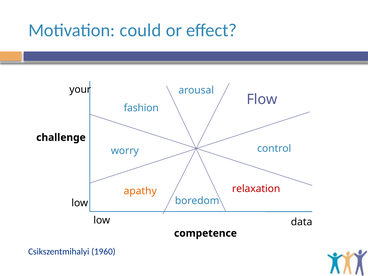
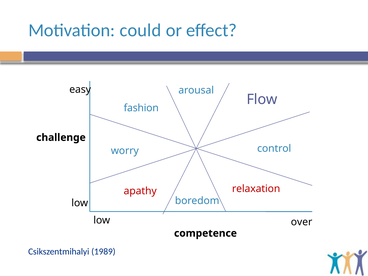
your: your -> easy
apathy colour: orange -> red
data: data -> over
1960: 1960 -> 1989
